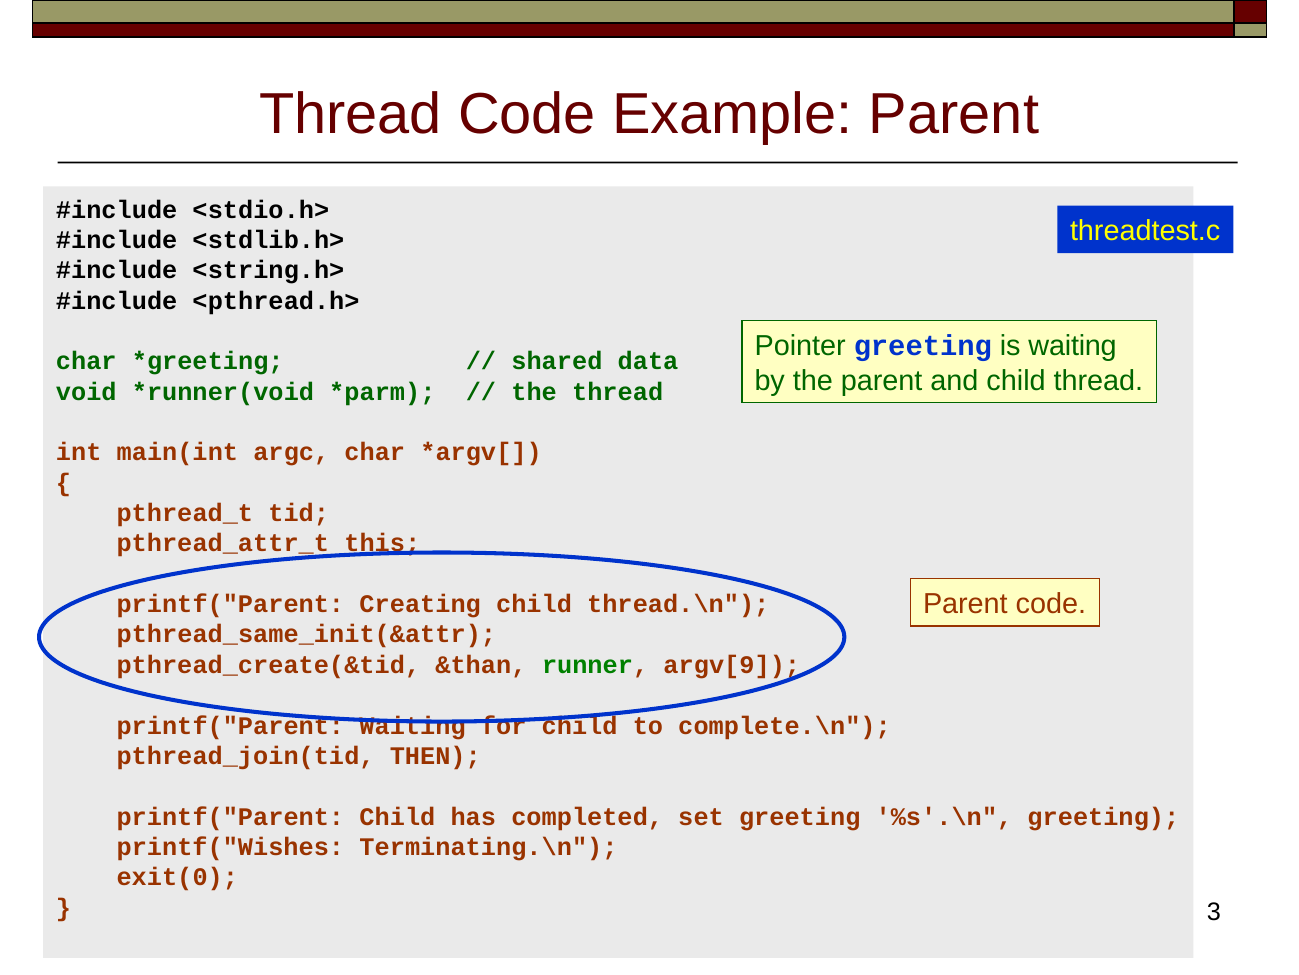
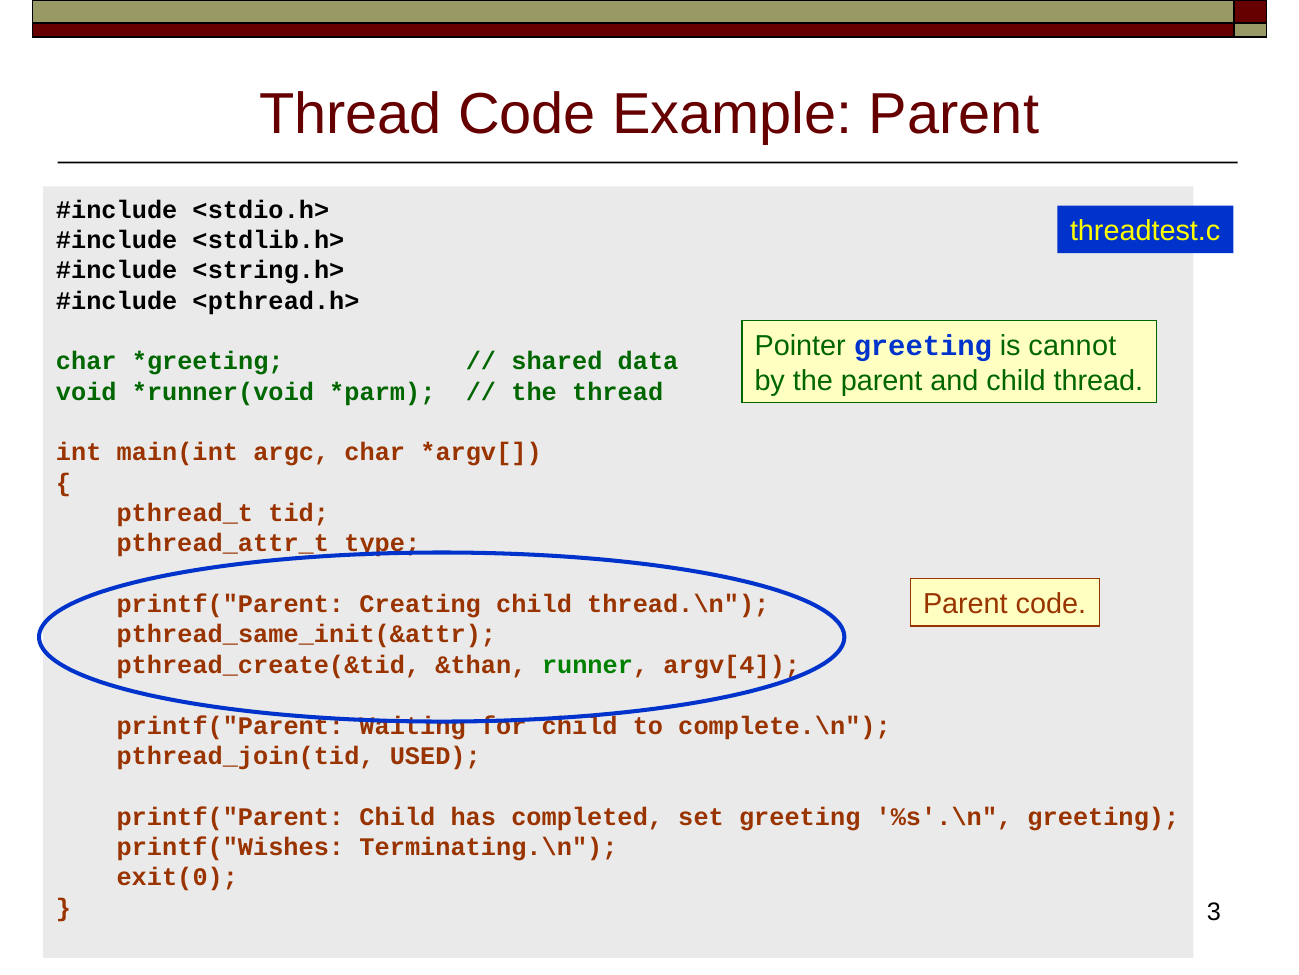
is waiting: waiting -> cannot
this: this -> type
argv[9: argv[9 -> argv[4
THEN: THEN -> USED
